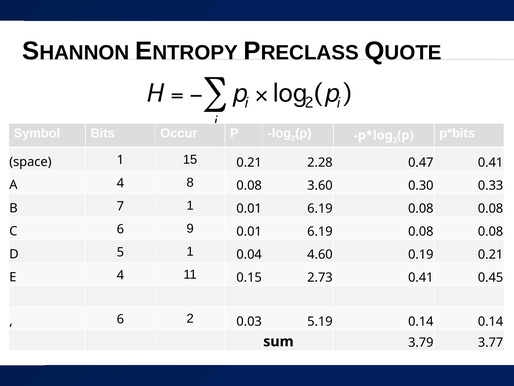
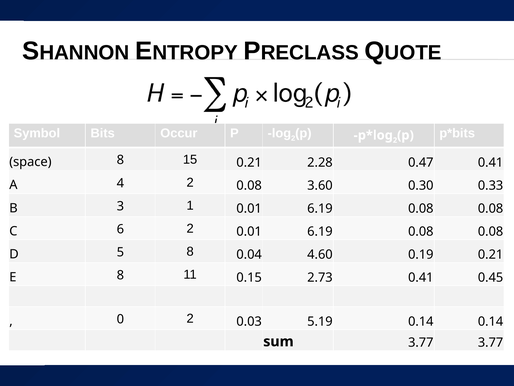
space 1: 1 -> 8
4 8: 8 -> 2
7: 7 -> 3
6 9: 9 -> 2
5 1: 1 -> 8
E 4: 4 -> 8
6 at (120, 319): 6 -> 0
sum 3.79: 3.79 -> 3.77
